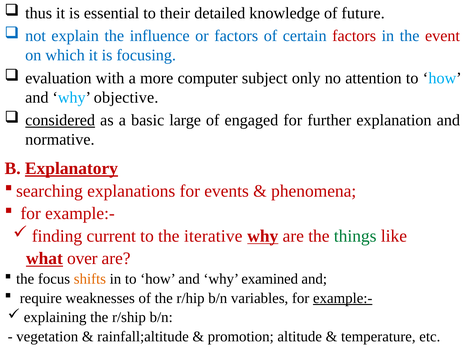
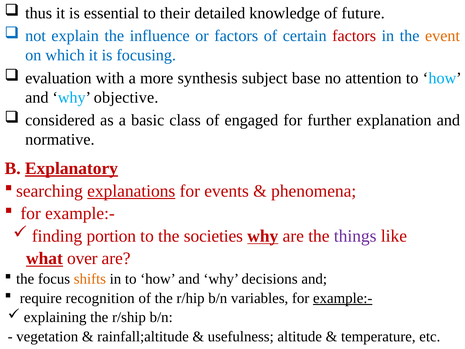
event colour: red -> orange
computer: computer -> synthesis
only: only -> base
considered underline: present -> none
large: large -> class
explanations underline: none -> present
current: current -> portion
iterative: iterative -> societies
things colour: green -> purple
examined: examined -> decisions
weaknesses: weaknesses -> recognition
promotion: promotion -> usefulness
